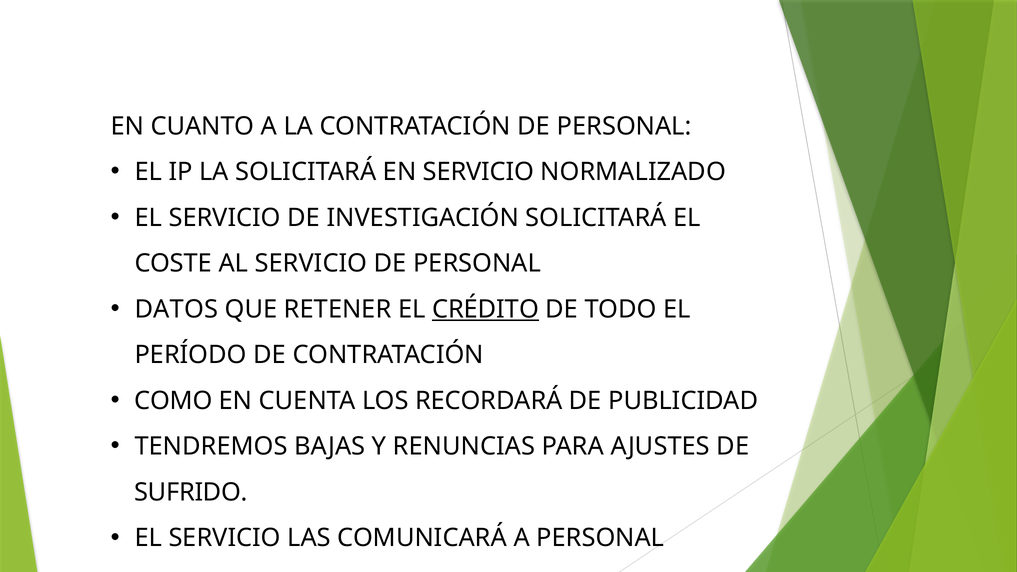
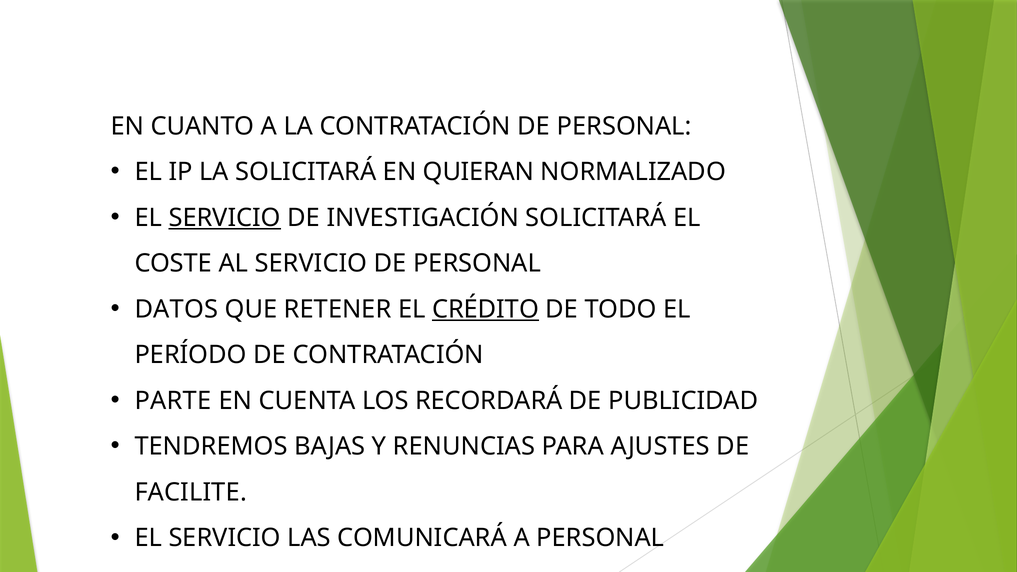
EN SERVICIO: SERVICIO -> QUIERAN
SERVICIO at (225, 218) underline: none -> present
COMO: COMO -> PARTE
SUFRIDO: SUFRIDO -> FACILITE
